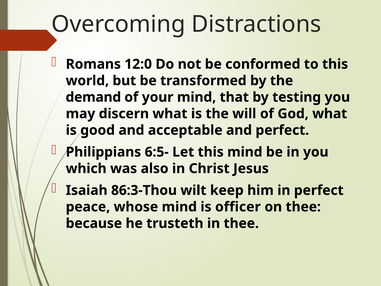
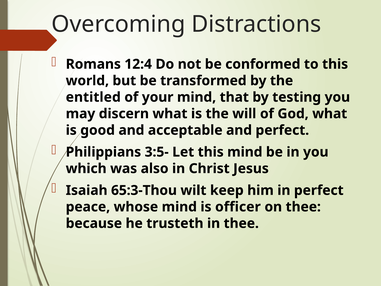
12:0: 12:0 -> 12:4
demand: demand -> entitled
6:5-: 6:5- -> 3:5-
86:3-Thou: 86:3-Thou -> 65:3-Thou
